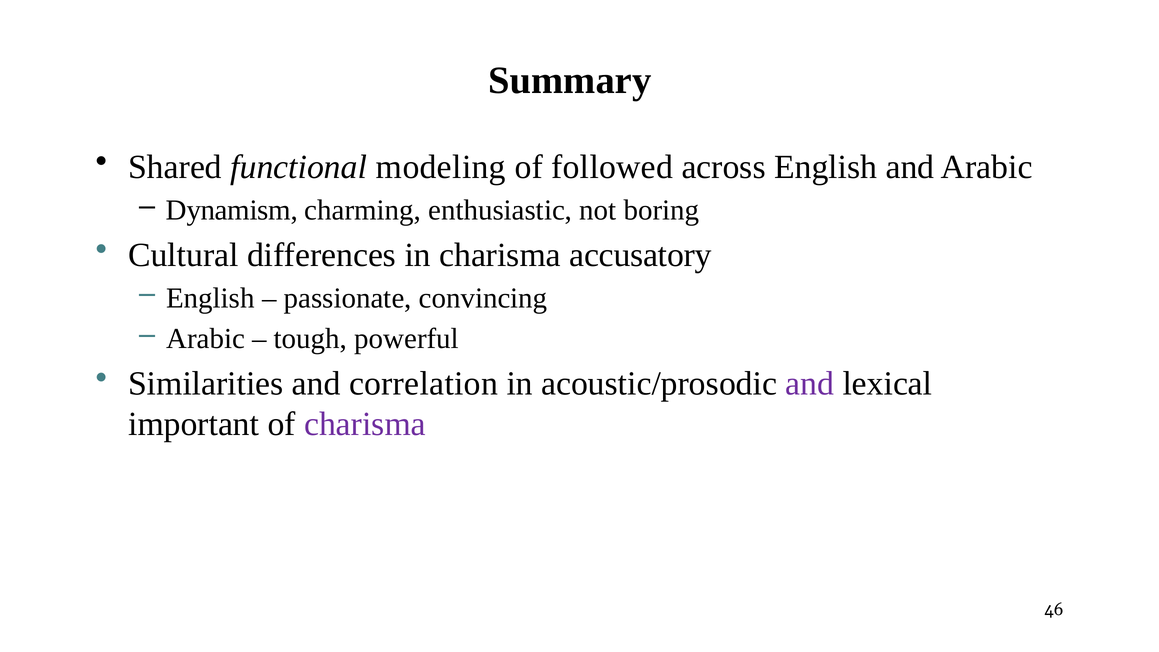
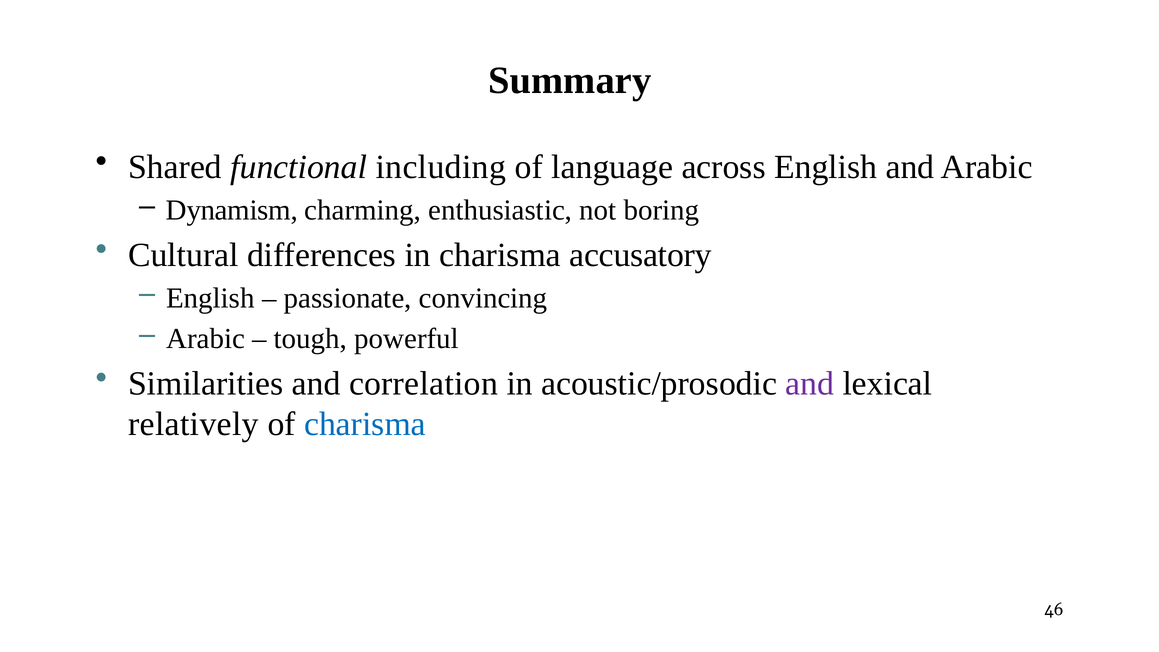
modeling: modeling -> including
followed: followed -> language
important: important -> relatively
charisma at (365, 424) colour: purple -> blue
